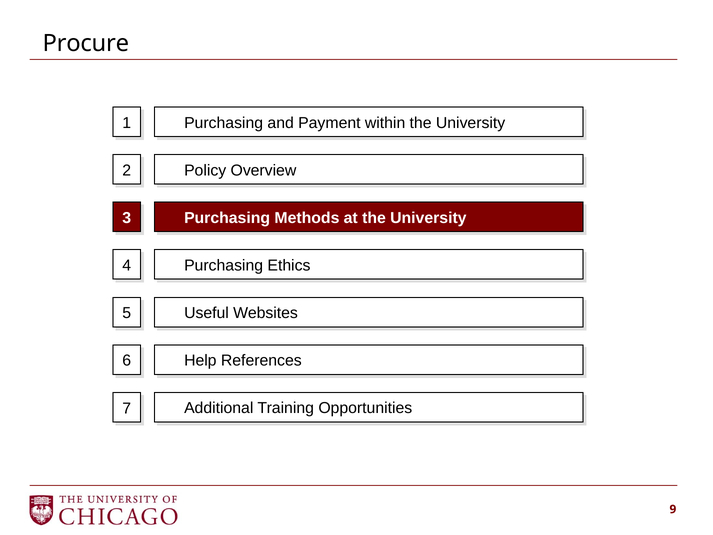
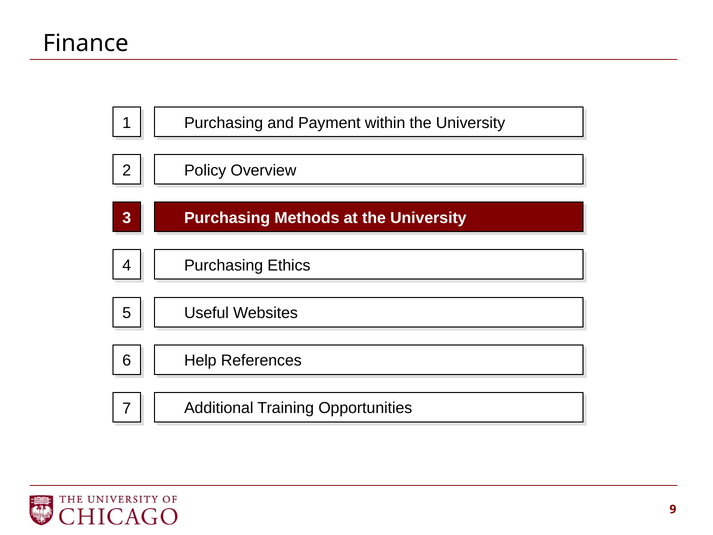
Procure: Procure -> Finance
